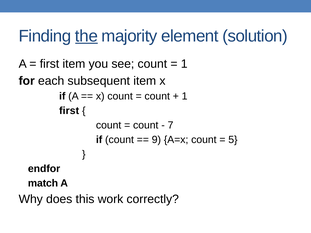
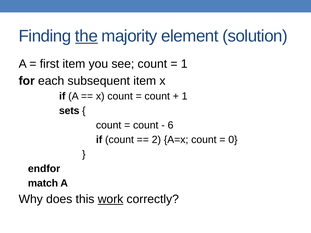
first at (69, 111): first -> sets
7: 7 -> 6
9: 9 -> 2
5: 5 -> 0
work underline: none -> present
